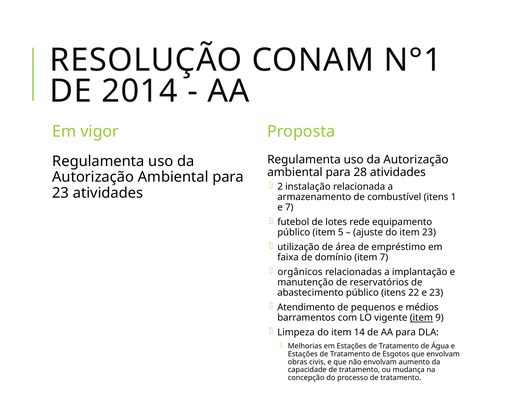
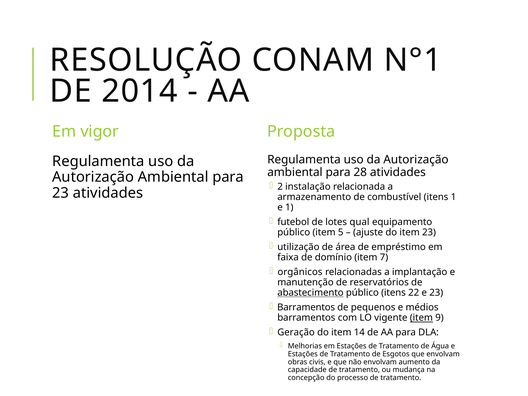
e 7: 7 -> 1
rede: rede -> qual
abastecimento underline: none -> present
Atendimento at (306, 307): Atendimento -> Barramentos
Limpeza: Limpeza -> Geração
